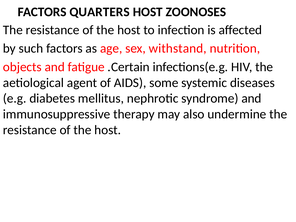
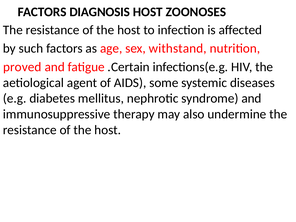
QUARTERS: QUARTERS -> DIAGNOSIS
objects: objects -> proved
